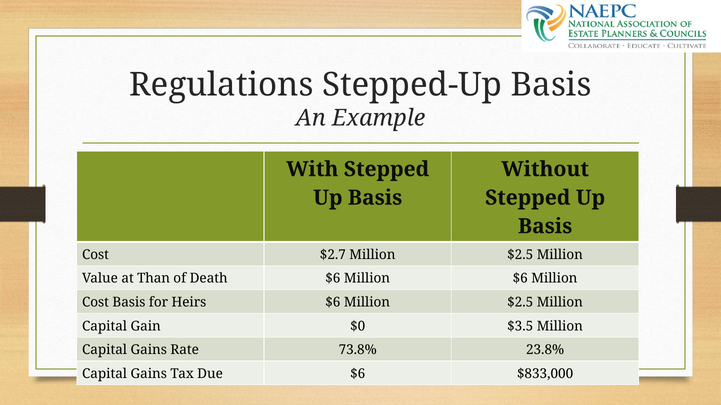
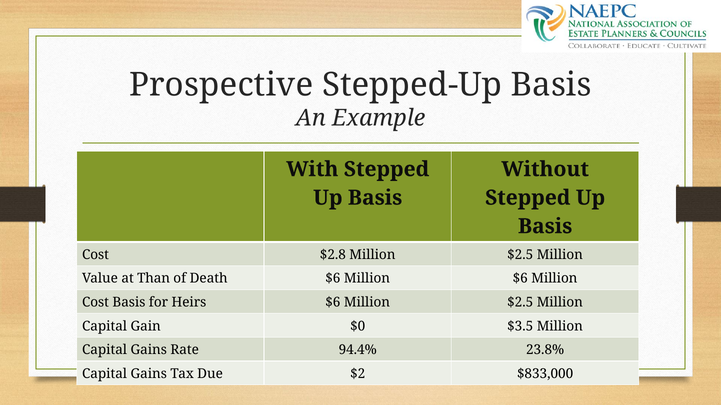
Regulations: Regulations -> Prospective
$2.7: $2.7 -> $2.8
73.8%: 73.8% -> 94.4%
Due $6: $6 -> $2
